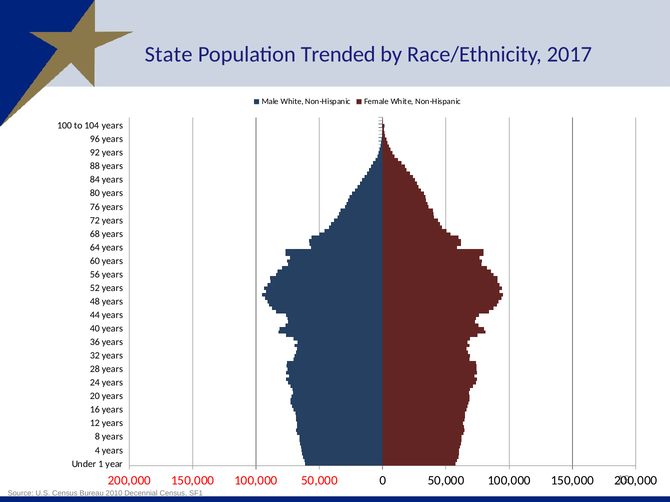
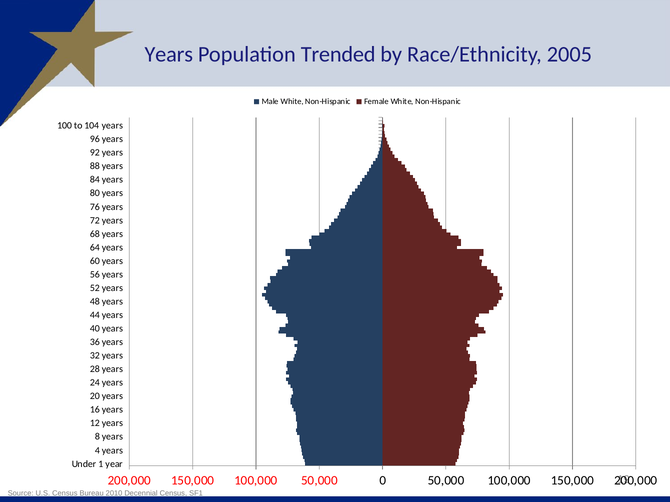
State at (169, 55): State -> Years
2017: 2017 -> 2005
